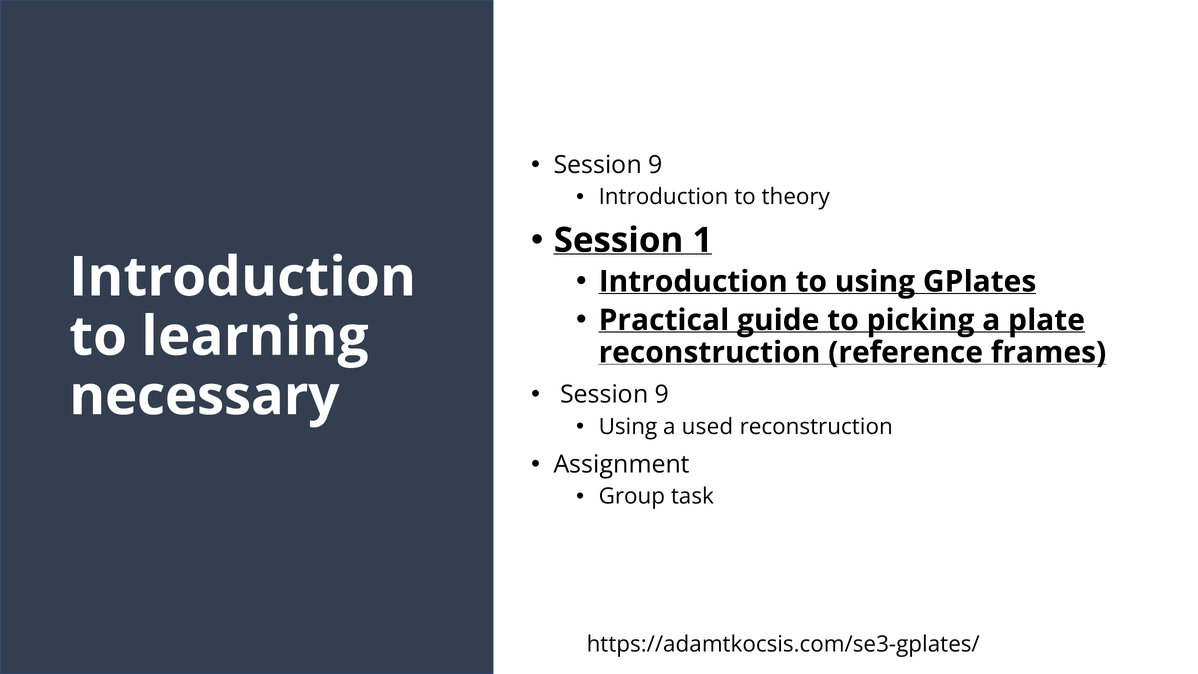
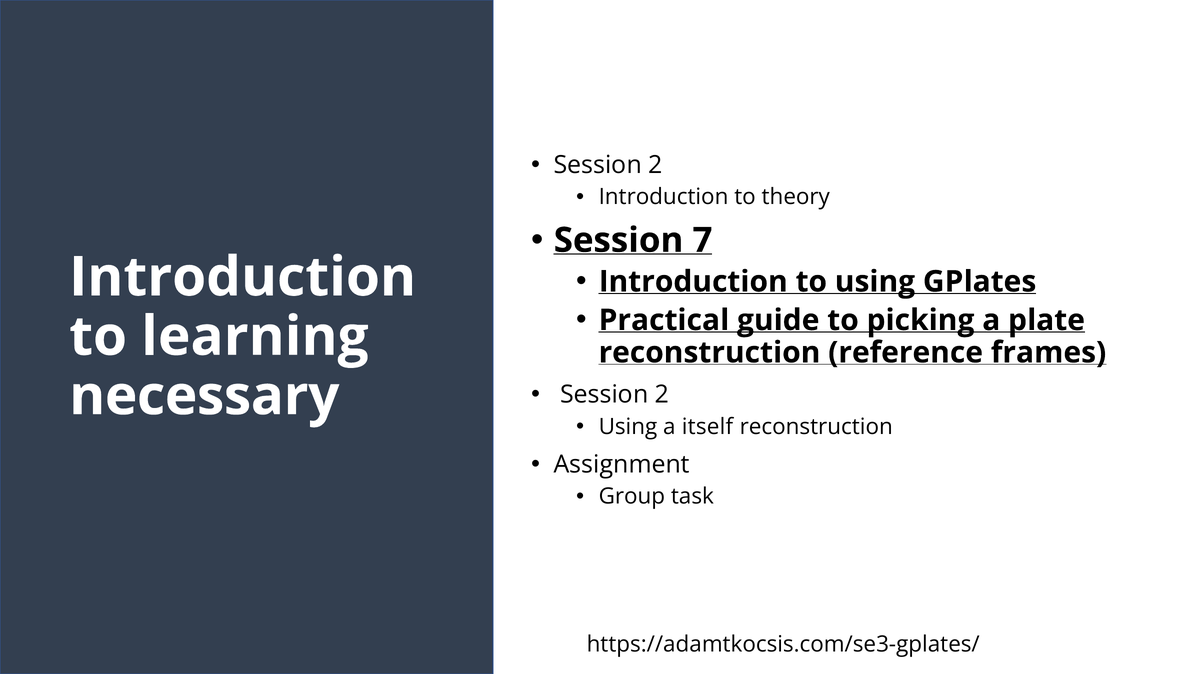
9 at (655, 165): 9 -> 2
1: 1 -> 7
9 at (662, 395): 9 -> 2
used: used -> itself
